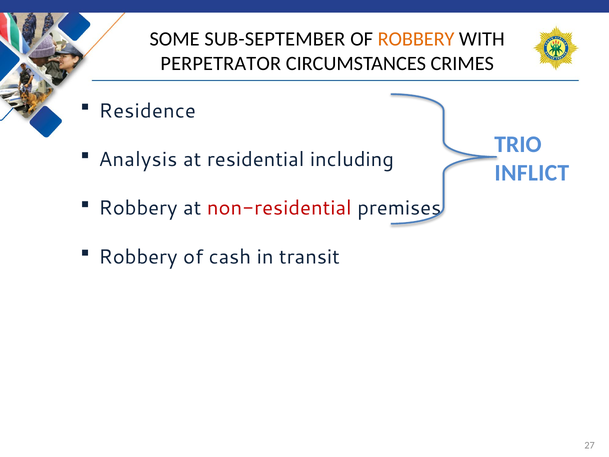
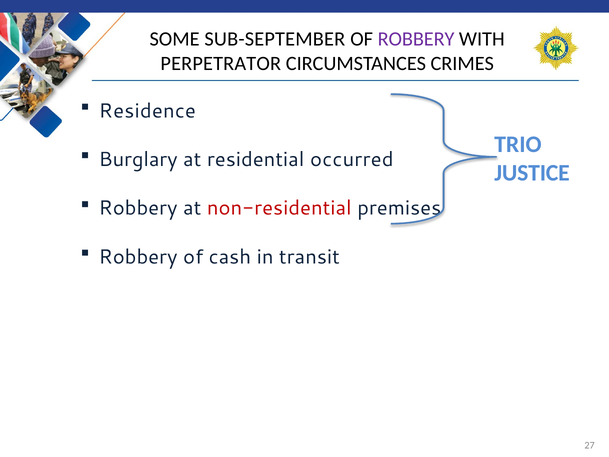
ROBBERY at (416, 39) colour: orange -> purple
Analysis: Analysis -> Burglary
including: including -> occurred
INFLICT: INFLICT -> JUSTICE
